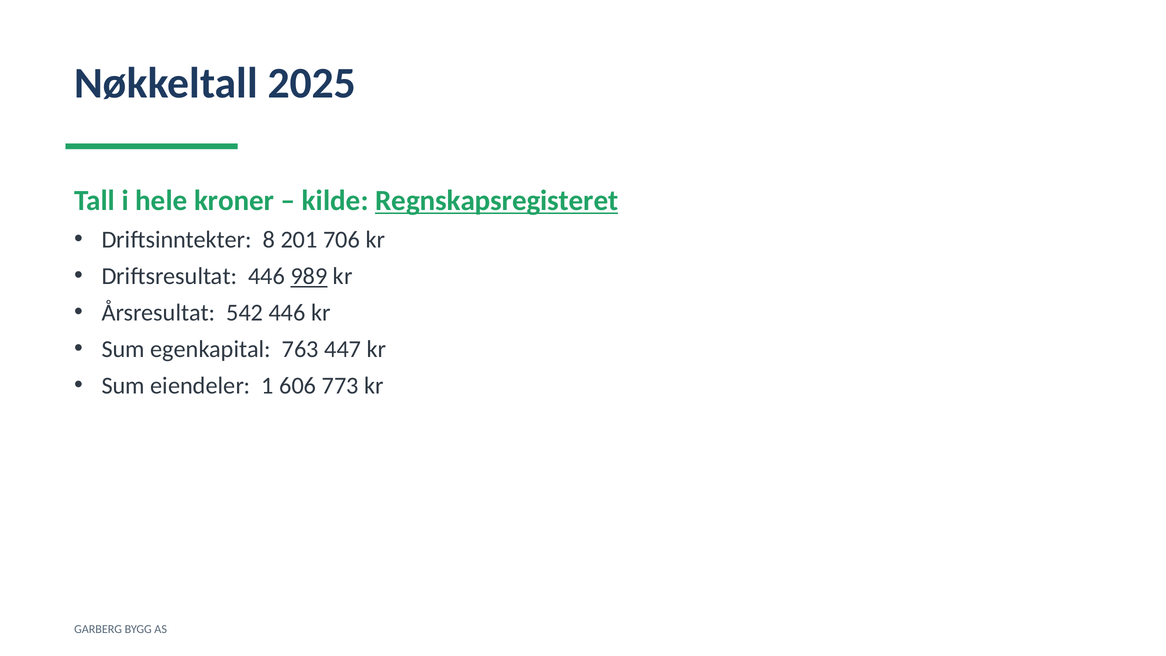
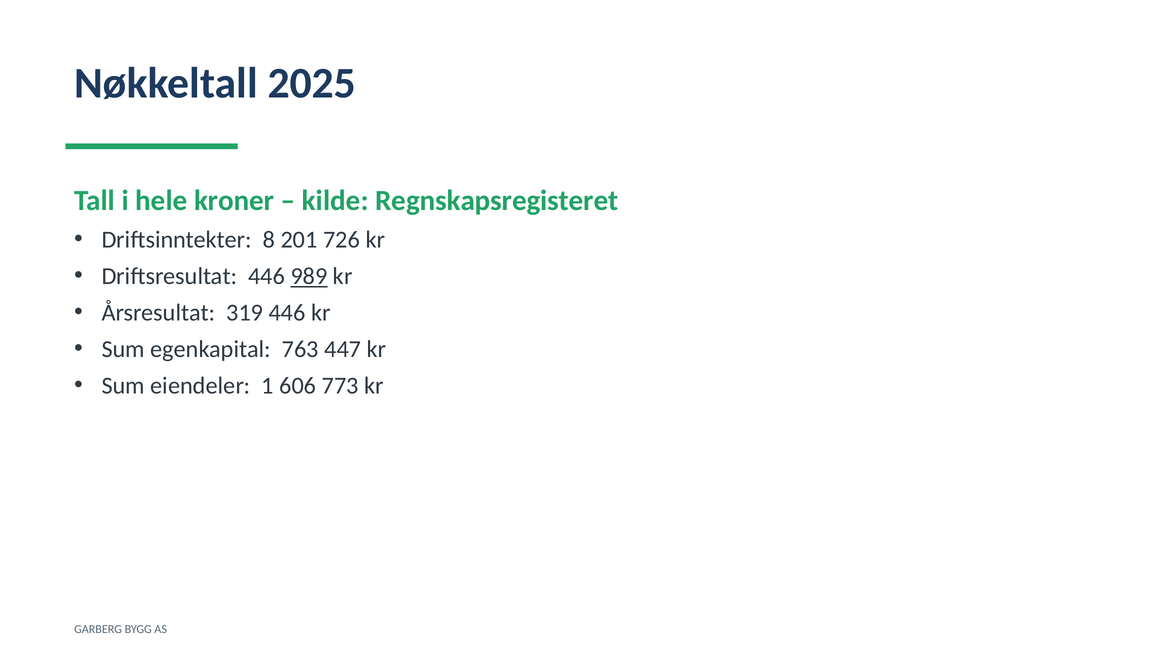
Regnskapsregisteret underline: present -> none
706: 706 -> 726
542: 542 -> 319
